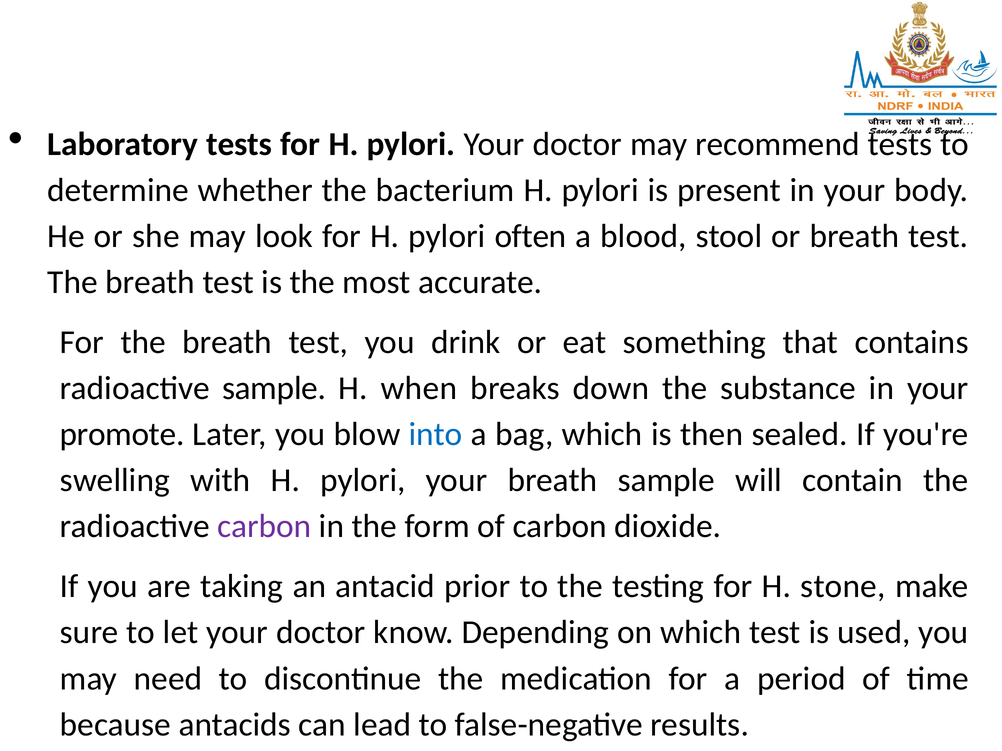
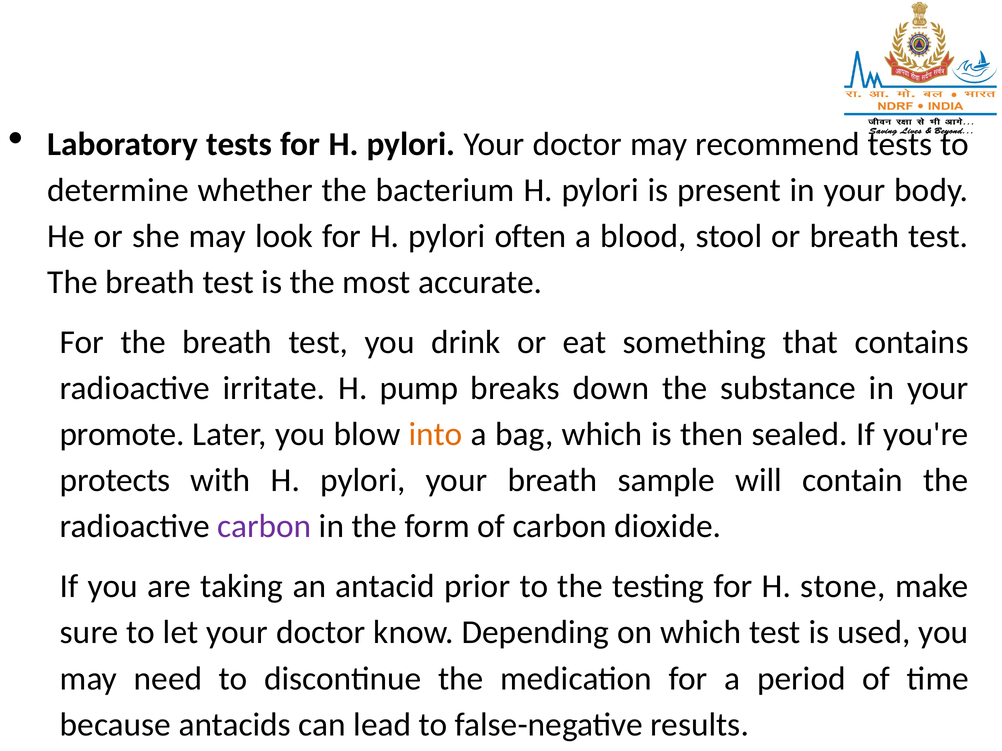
radioactive sample: sample -> irritate
when: when -> pump
into colour: blue -> orange
swelling: swelling -> protects
